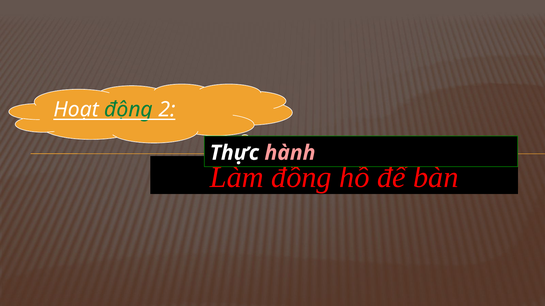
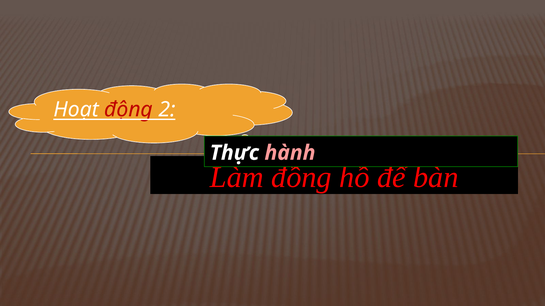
động colour: green -> red
